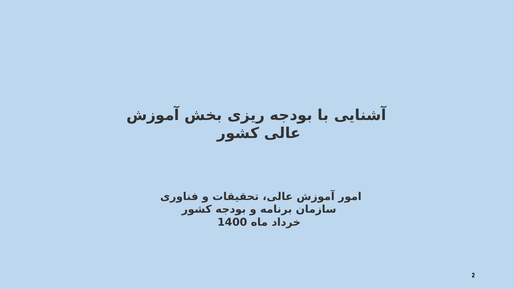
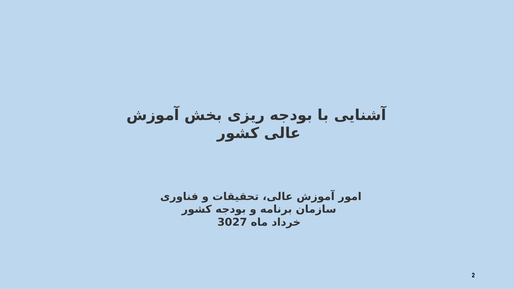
1400: 1400 -> 3027
